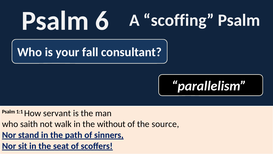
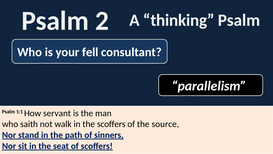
6: 6 -> 2
scoffing: scoffing -> thinking
fall: fall -> fell
the without: without -> scoffers
